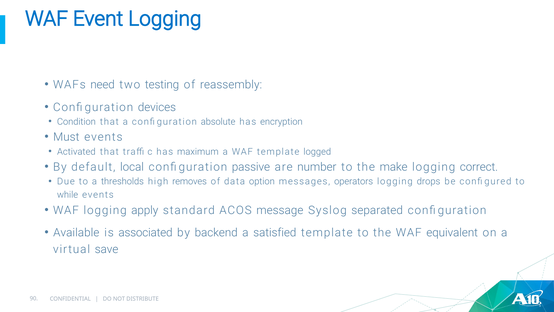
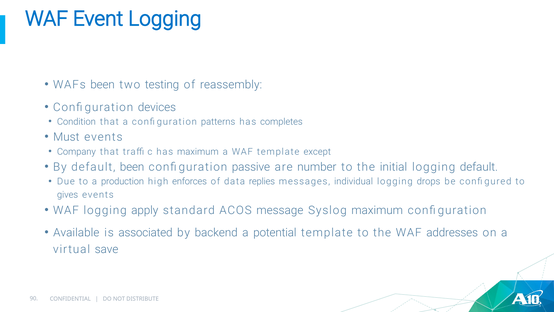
WAFs need: need -> been
absolute: absolute -> patterns
encryption: encryption -> completes
Activated: Activated -> Company
logged: logged -> except
default local: local -> been
make: make -> initial
logging correct: correct -> default
thresholds: thresholds -> production
removes: removes -> enforces
option: option -> replies
operators: operators -> individual
while: while -> gives
Syslog separated: separated -> maximum
satisfied: satisfied -> potential
equivalent: equivalent -> addresses
